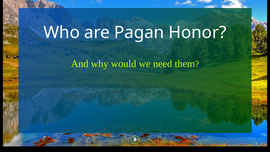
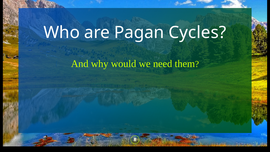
Honor: Honor -> Cycles
